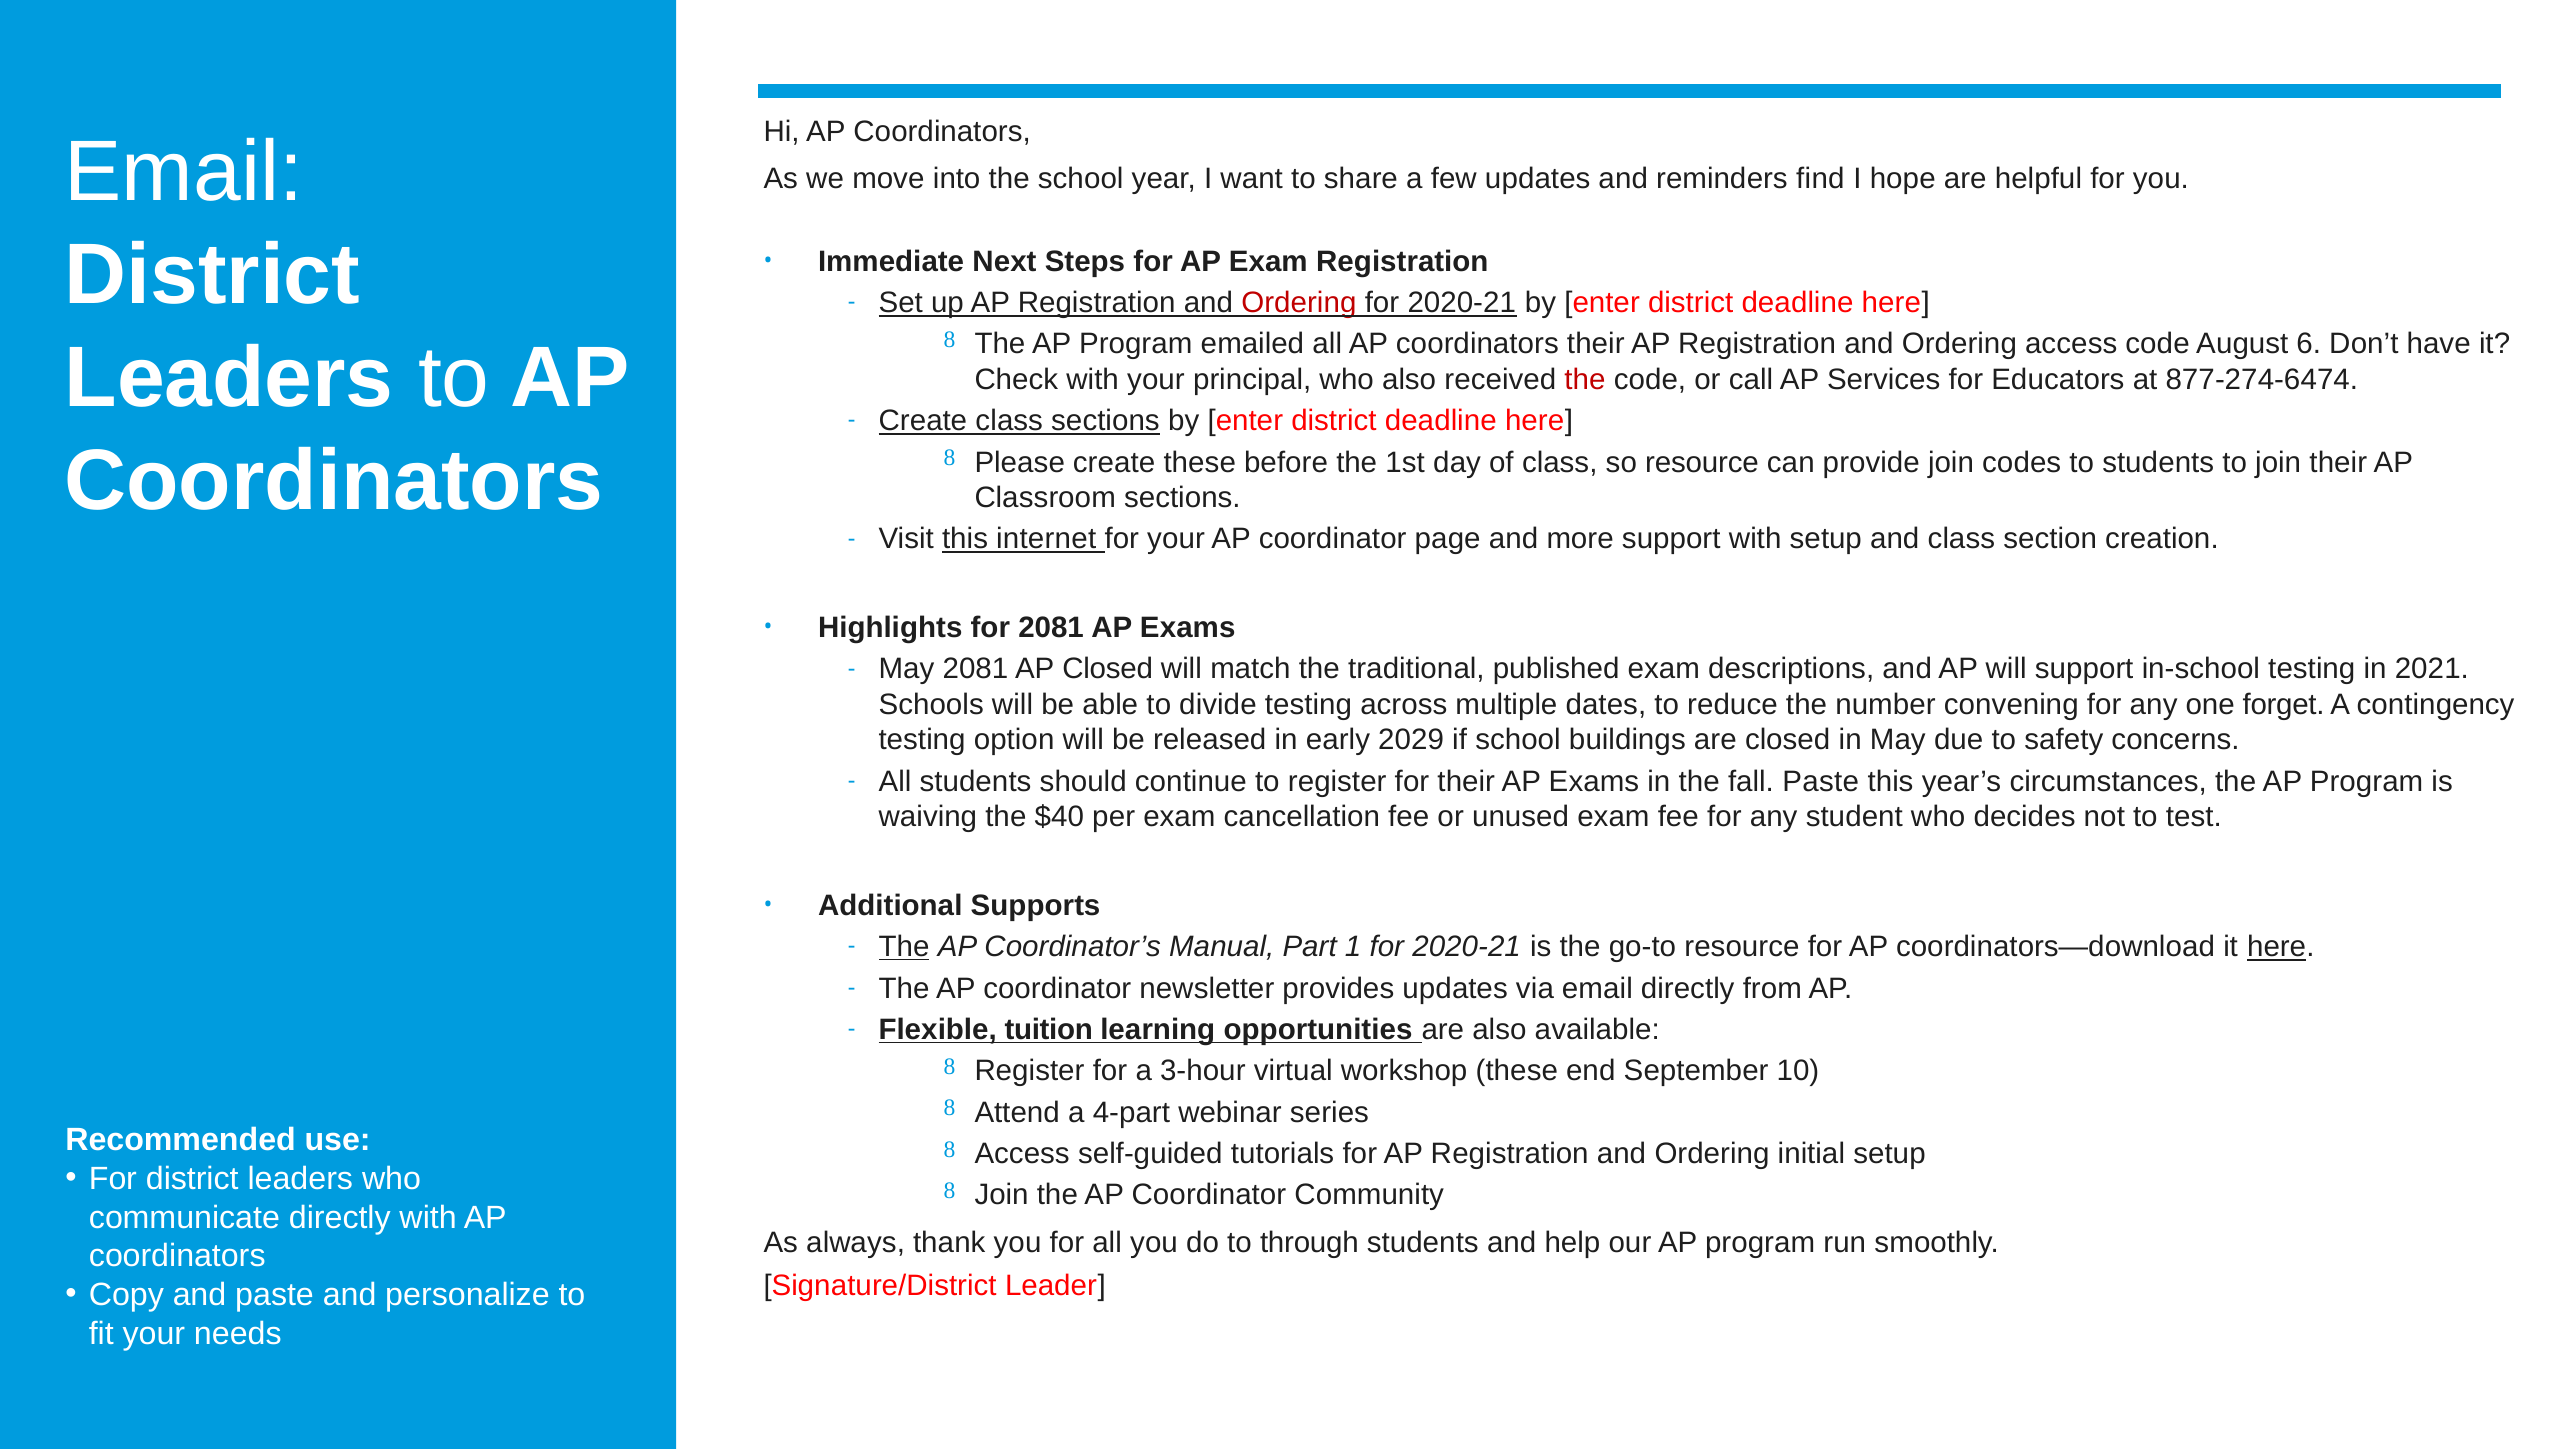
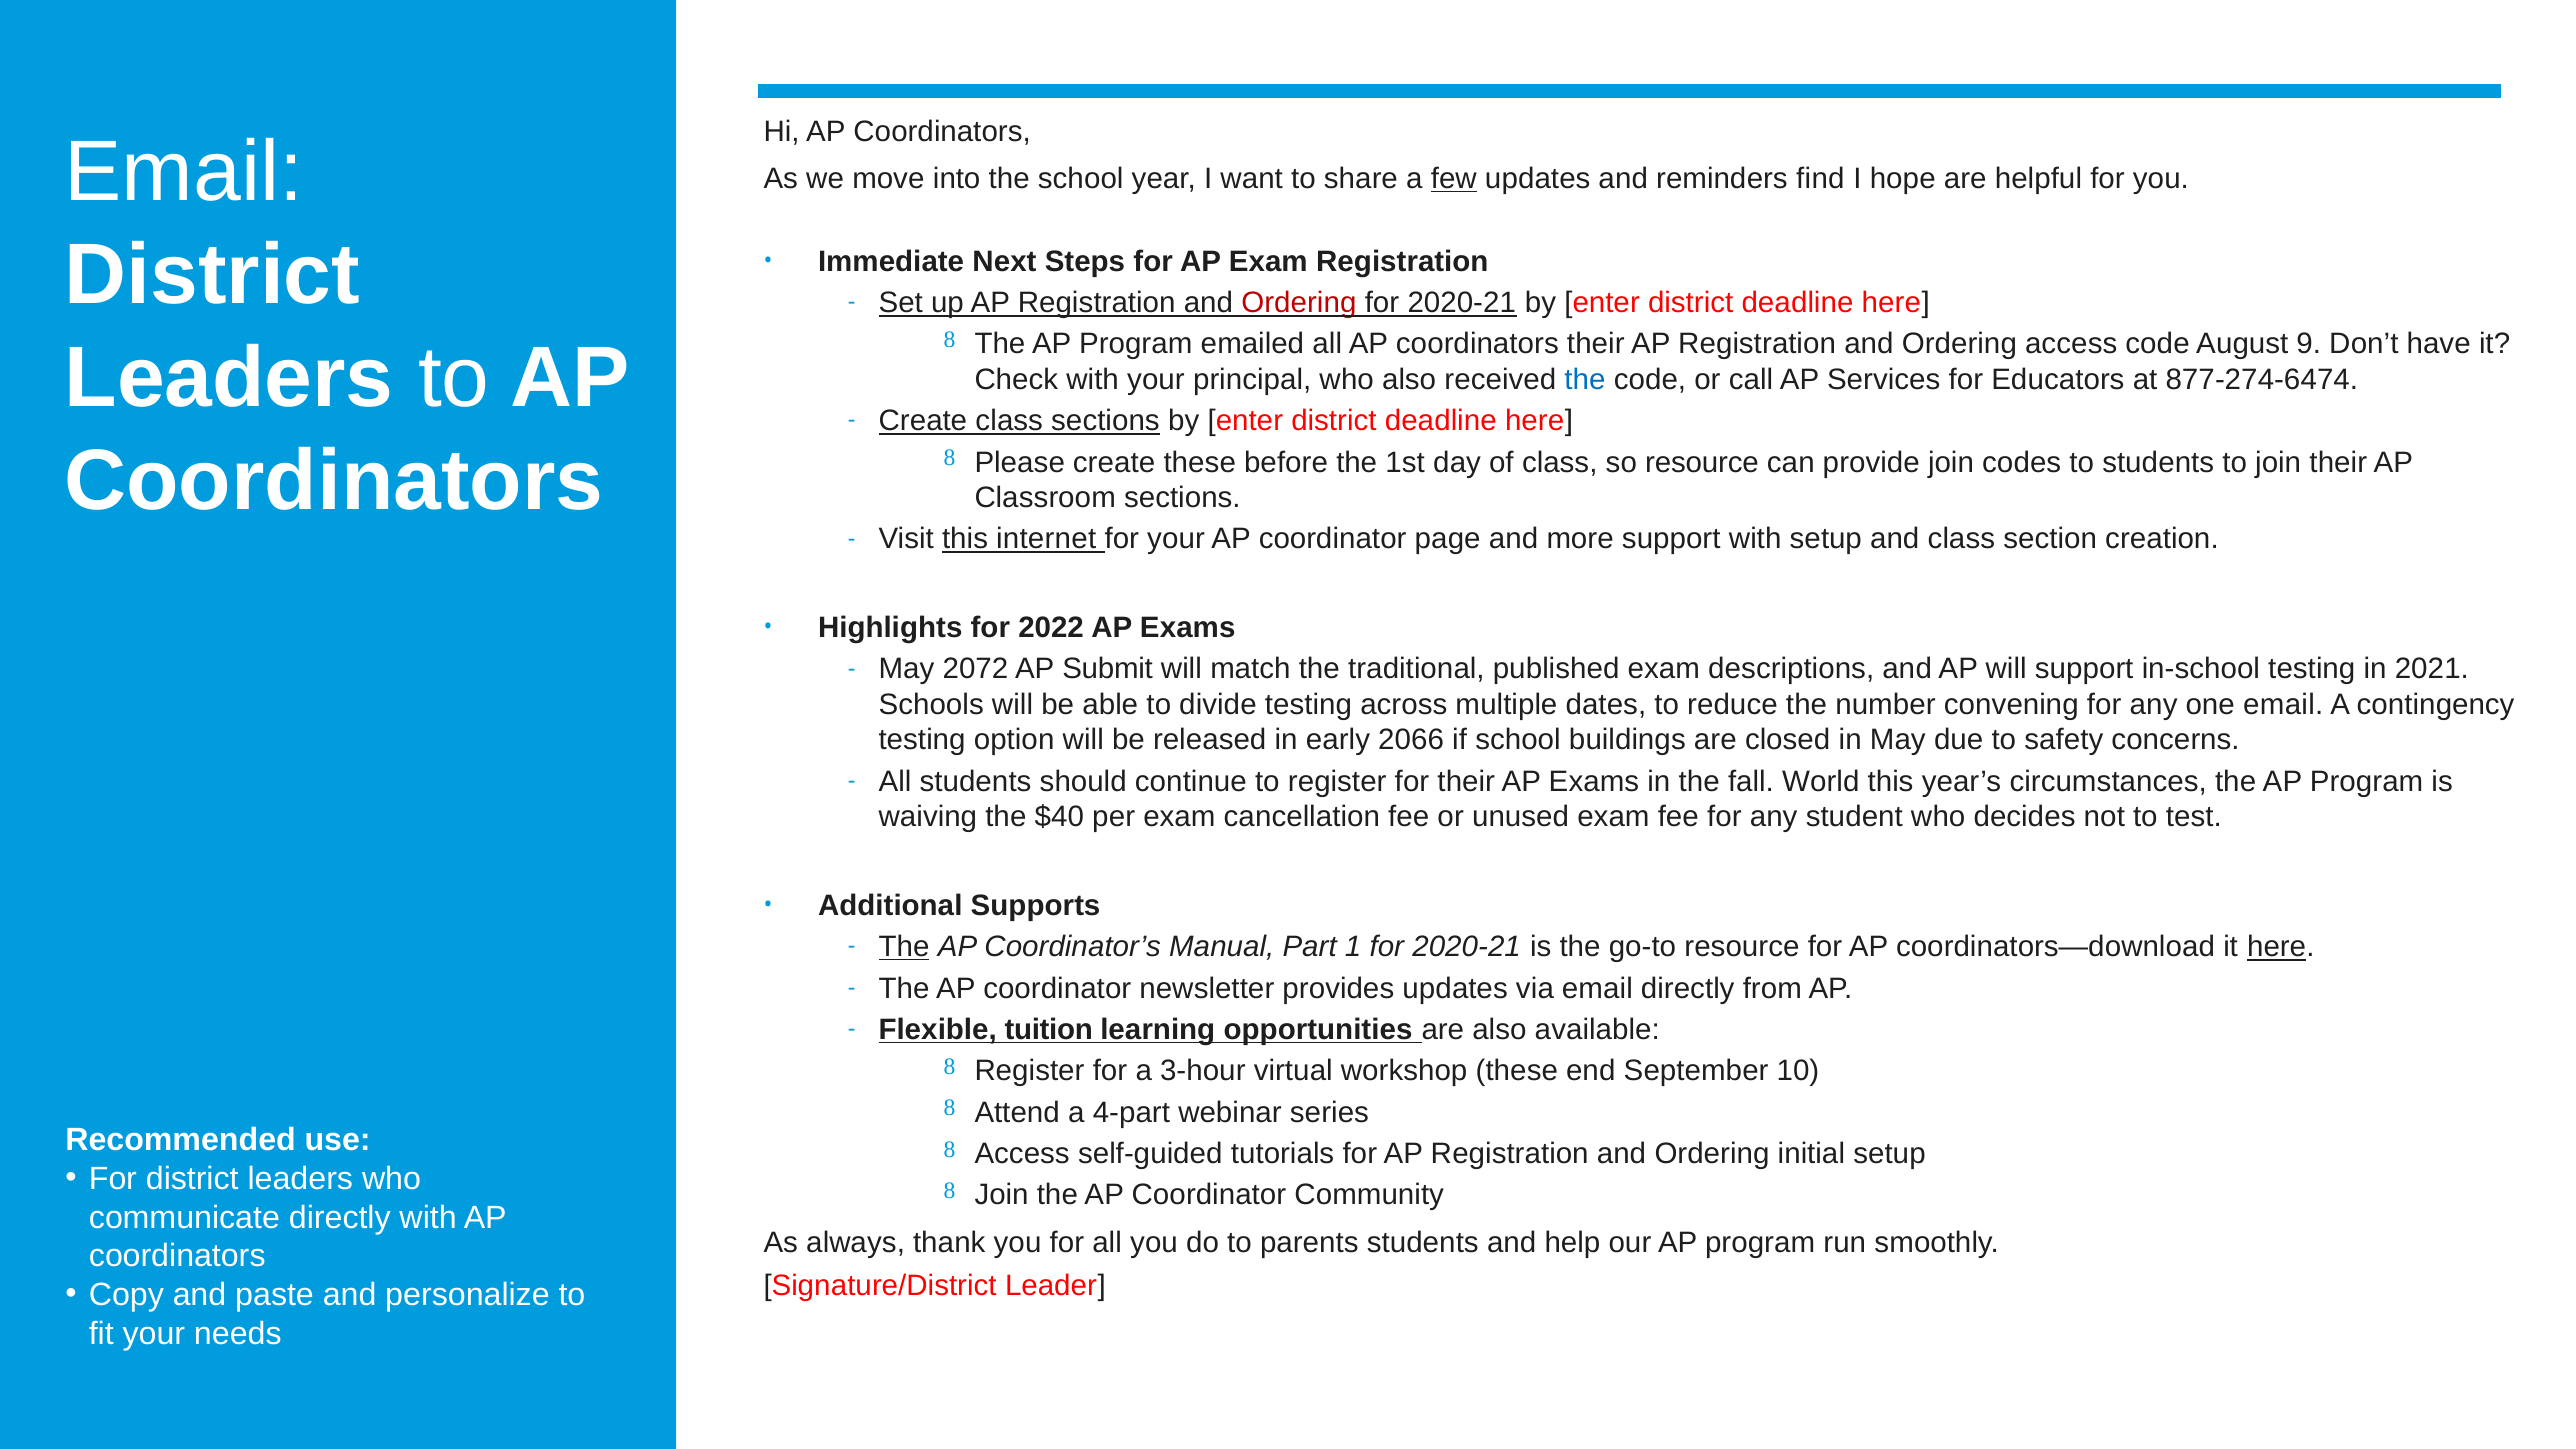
few underline: none -> present
August 6: 6 -> 9
the at (1585, 380) colour: red -> blue
for 2081: 2081 -> 2022
May 2081: 2081 -> 2072
AP Closed: Closed -> Submit
one forget: forget -> email
2029: 2029 -> 2066
fall Paste: Paste -> World
through: through -> parents
